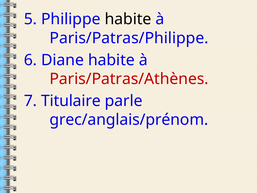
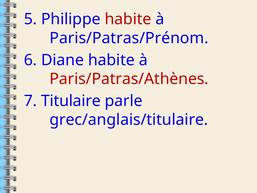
habite at (128, 19) colour: black -> red
Paris/Patras/Philippe: Paris/Patras/Philippe -> Paris/Patras/Prénom
grec/anglais/prénom: grec/anglais/prénom -> grec/anglais/titulaire
